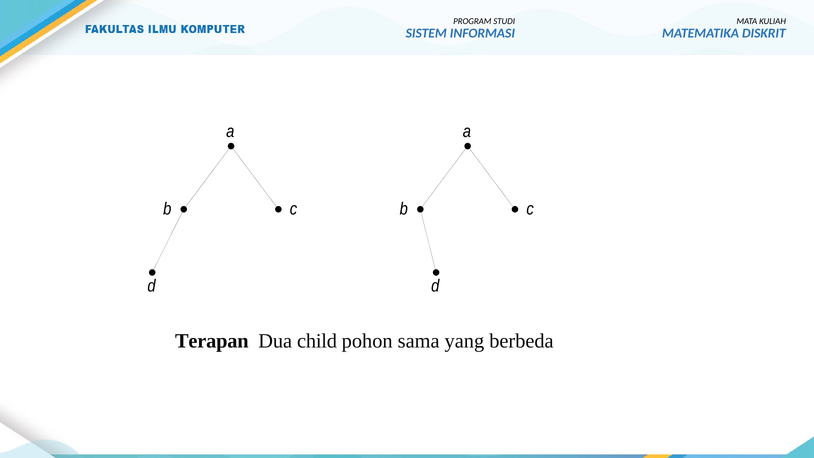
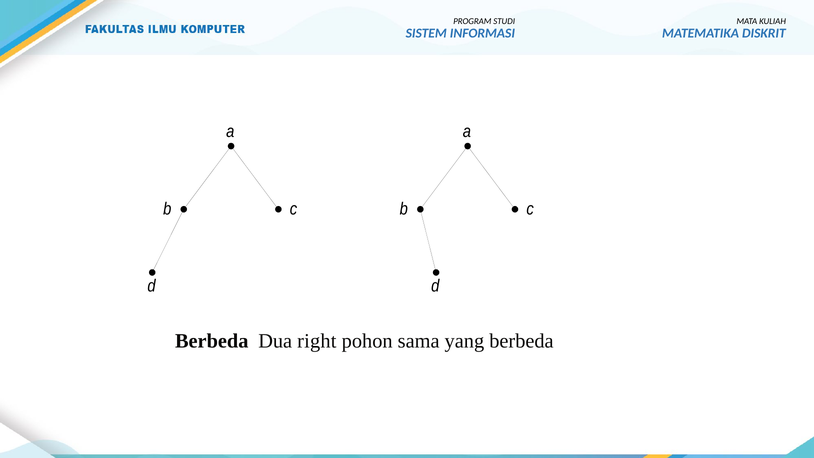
Terapan at (212, 341): Terapan -> Berbeda
child: child -> right
